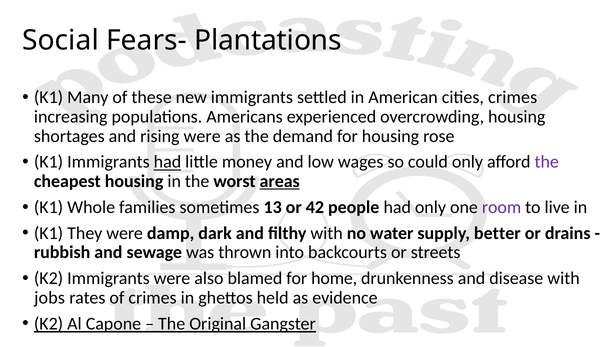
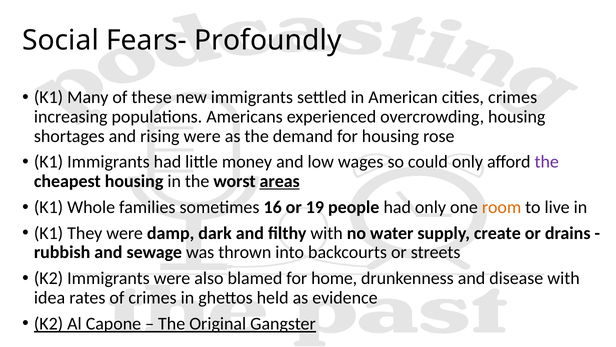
Plantations: Plantations -> Profoundly
had at (167, 162) underline: present -> none
13: 13 -> 16
42: 42 -> 19
room colour: purple -> orange
better: better -> create
jobs: jobs -> idea
